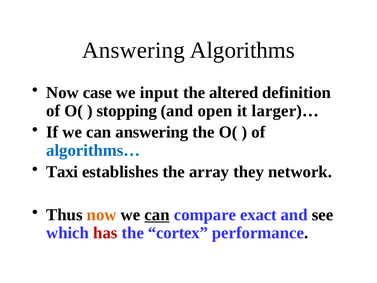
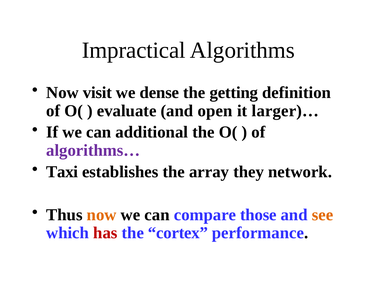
Answering at (134, 50): Answering -> Impractical
case: case -> visit
input: input -> dense
altered: altered -> getting
stopping: stopping -> evaluate
can answering: answering -> additional
algorithms… colour: blue -> purple
can at (157, 215) underline: present -> none
exact: exact -> those
see colour: black -> orange
